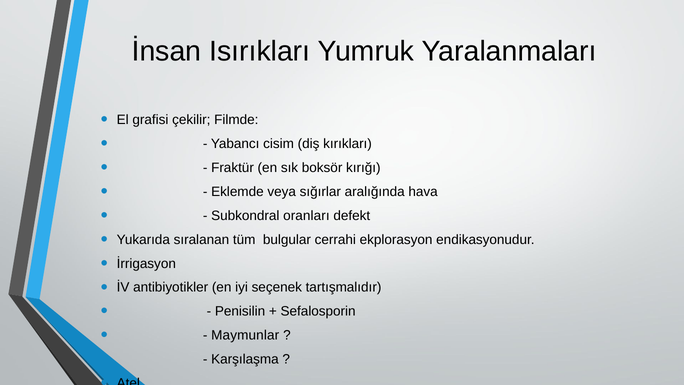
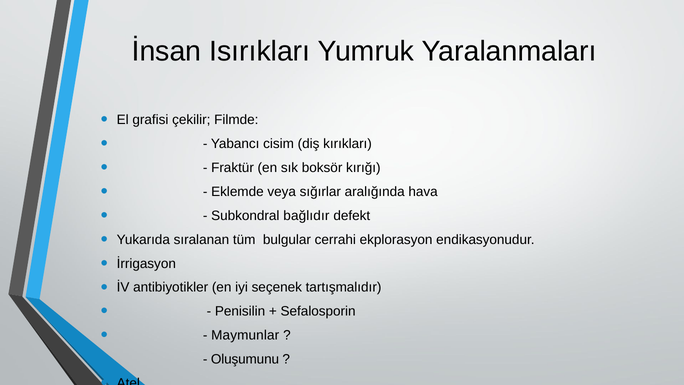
oranları: oranları -> bağlıdır
Karşılaşma: Karşılaşma -> Oluşumunu
